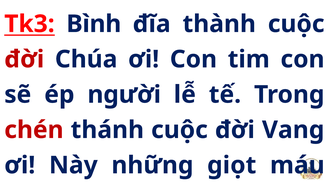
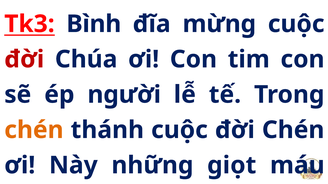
thành: thành -> mừng
chén at (34, 130) colour: red -> orange
đời Vang: Vang -> Chén
